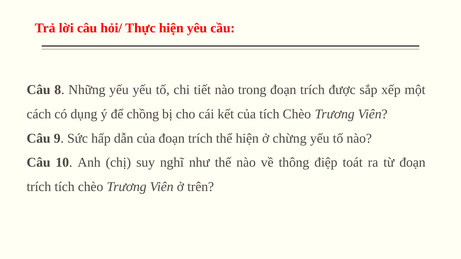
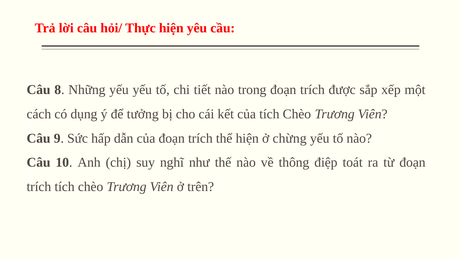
chồng: chồng -> tưởng
